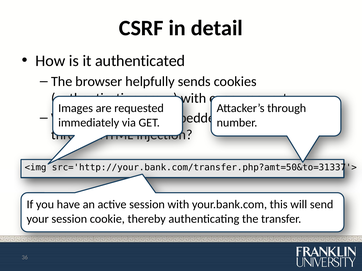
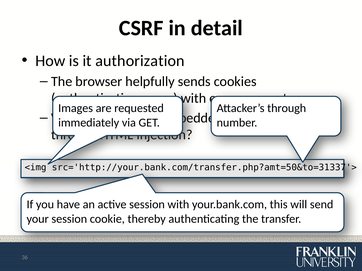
authenticated: authenticated -> authorization
